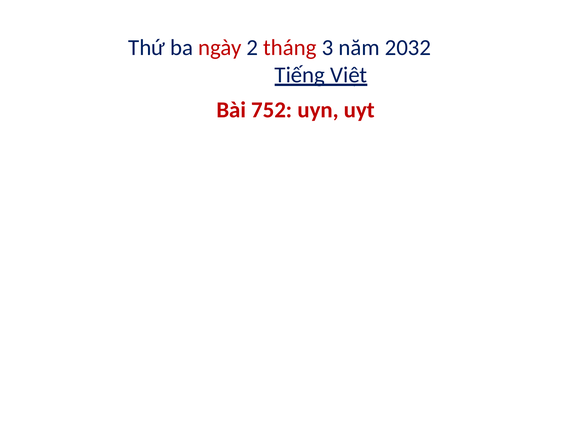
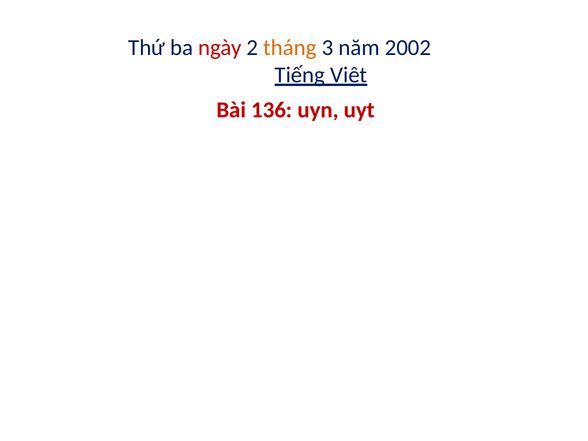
tháng colour: red -> orange
2032: 2032 -> 2002
752: 752 -> 136
